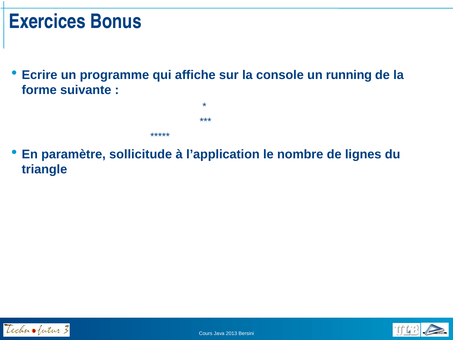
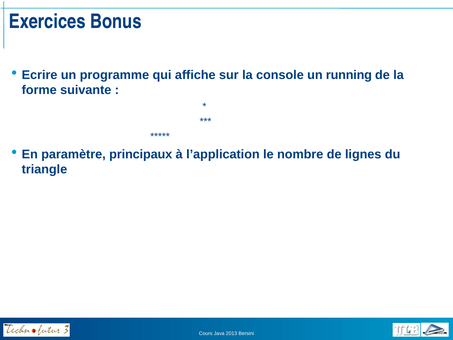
sollicitude: sollicitude -> principaux
